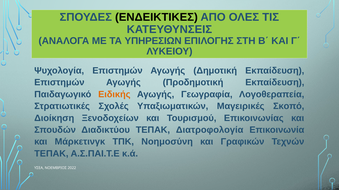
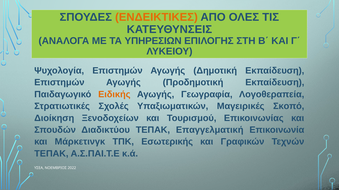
ΕΝΔΕΙΚΤΙΚΕΣ colour: black -> orange
Διατροφολογία: Διατροφολογία -> Επαγγελματική
Νοημοσύνη: Νοημοσύνη -> Εσωτερικής
